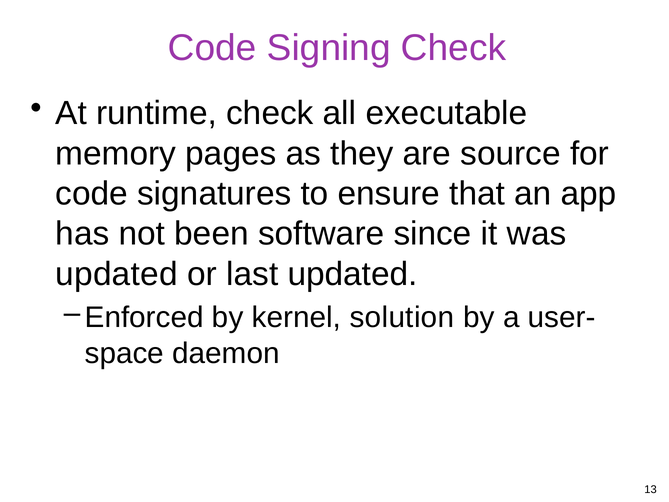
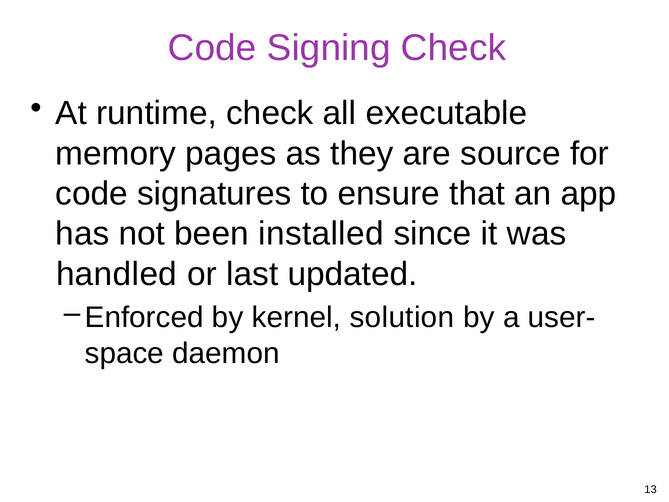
software: software -> installed
updated at (117, 274): updated -> handled
